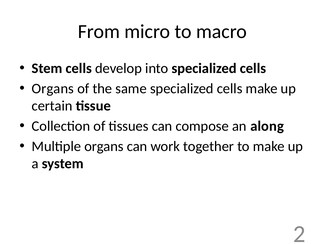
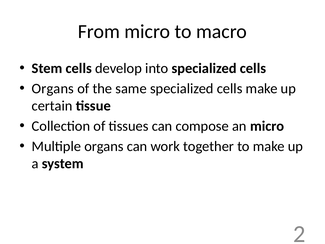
an along: along -> micro
